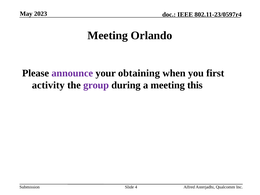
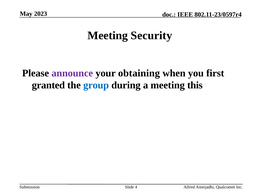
Orlando: Orlando -> Security
activity: activity -> granted
group colour: purple -> blue
